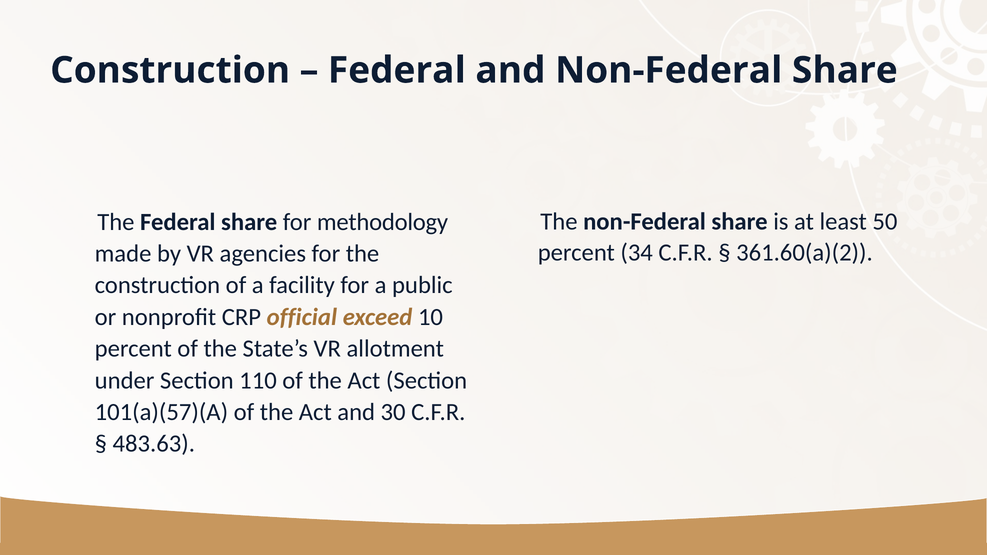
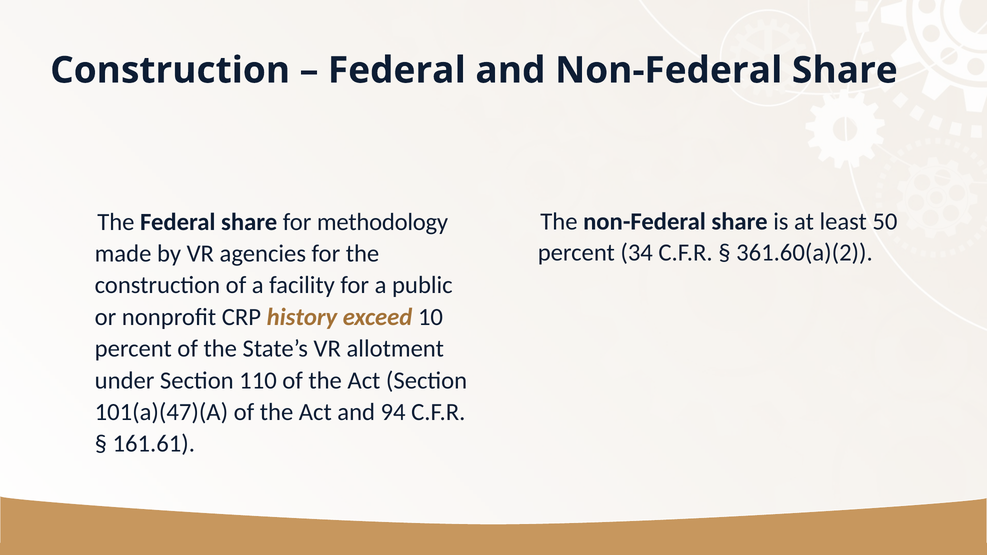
official: official -> history
101(a)(57)(A: 101(a)(57)(A -> 101(a)(47)(A
30: 30 -> 94
483.63: 483.63 -> 161.61
